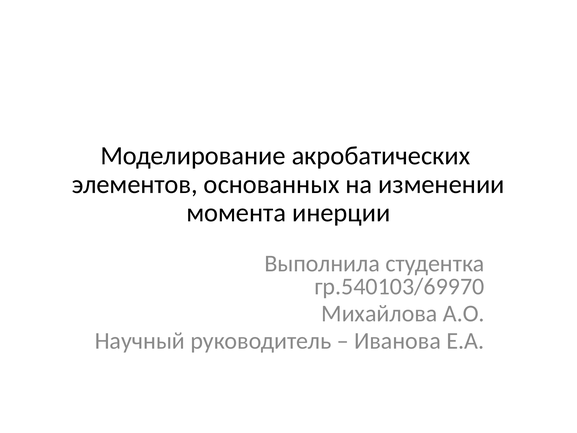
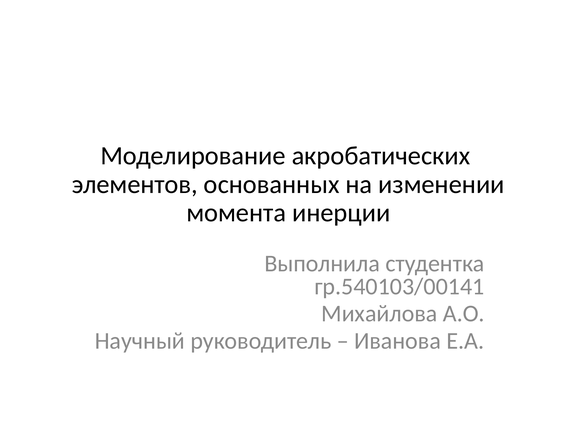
гр.540103/69970: гр.540103/69970 -> гр.540103/00141
